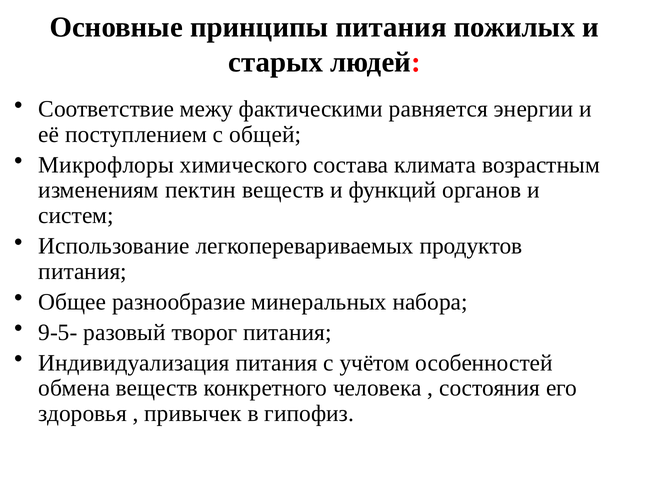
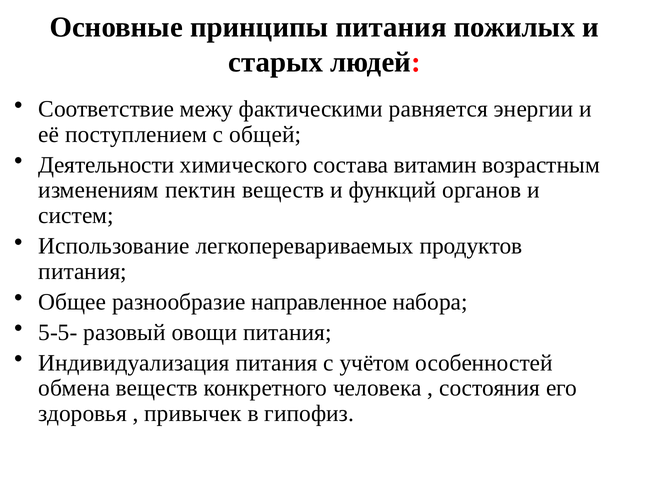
Микрофлоры: Микрофлоры -> Деятельности
климата: климата -> витамин
минеральных: минеральных -> направленное
9-5-: 9-5- -> 5-5-
творог: творог -> овощи
